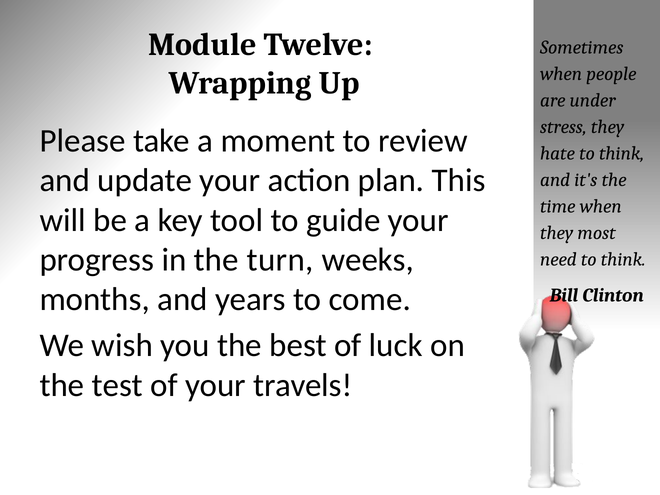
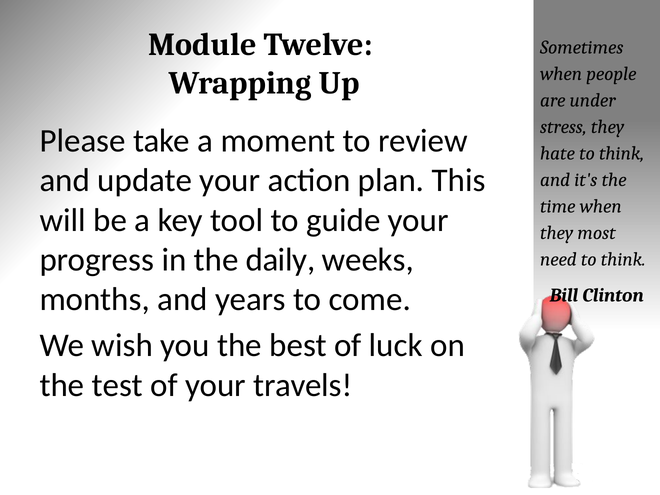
turn: turn -> daily
